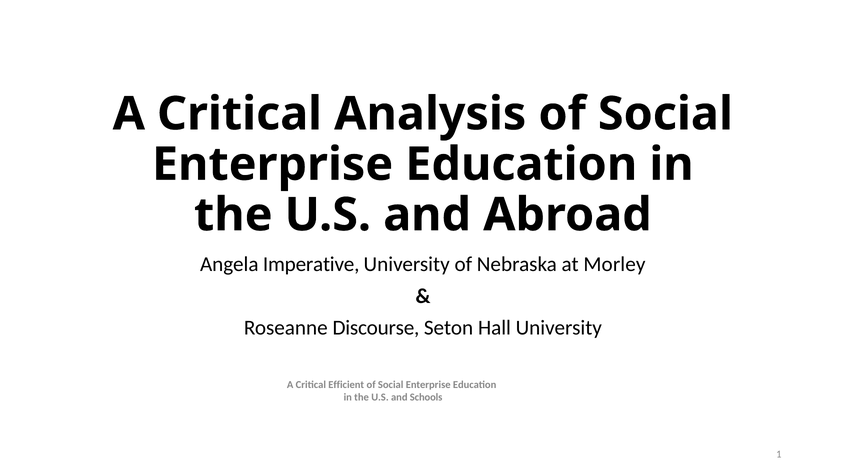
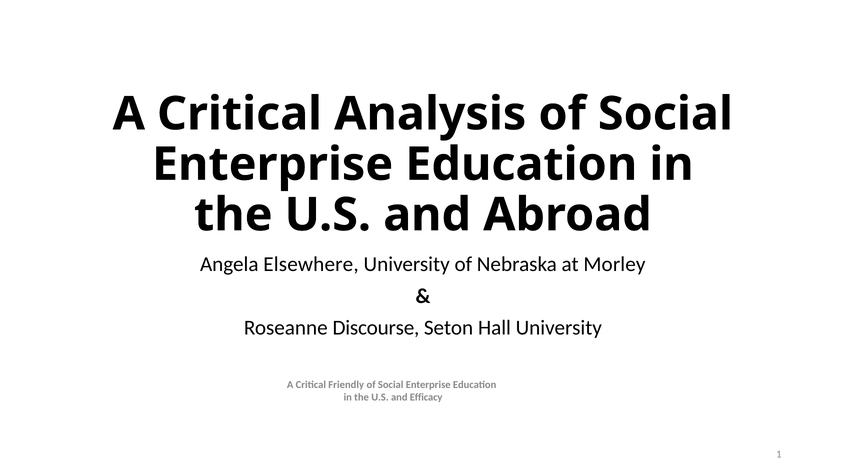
Imperative: Imperative -> Elsewhere
Efficient: Efficient -> Friendly
Schools: Schools -> Efficacy
